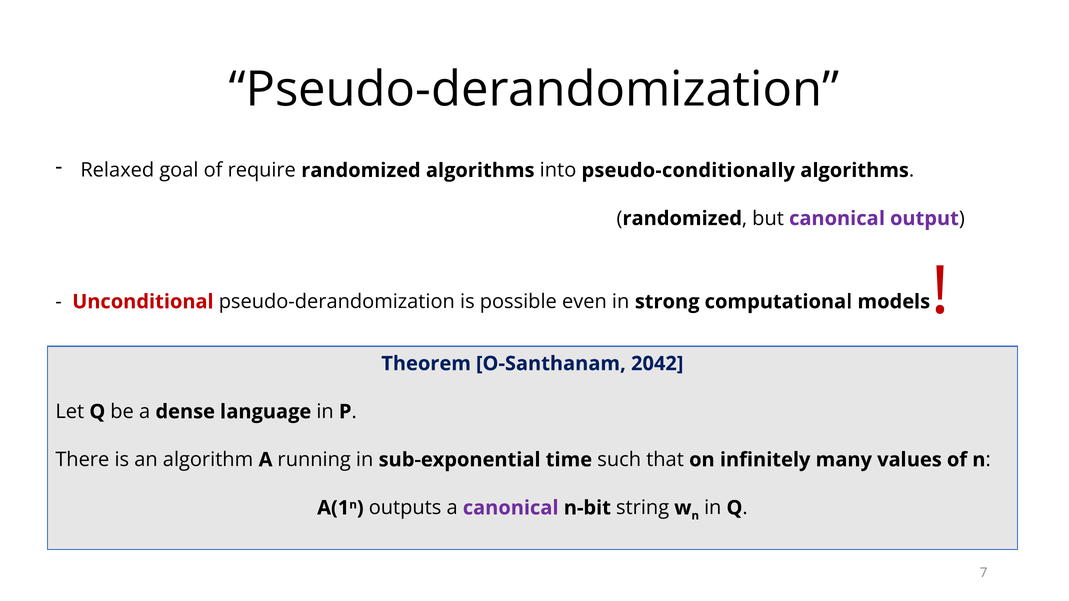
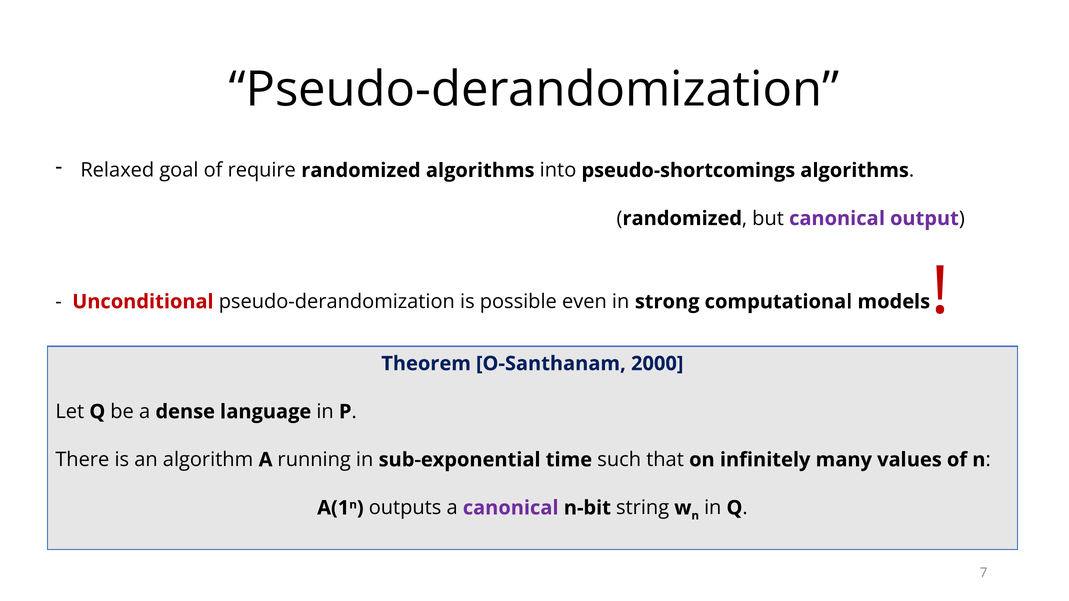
pseudo-conditionally: pseudo-conditionally -> pseudo-shortcomings
2042: 2042 -> 2000
